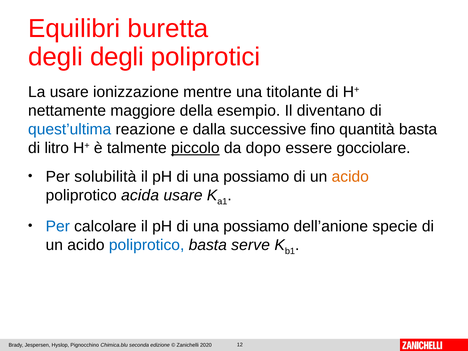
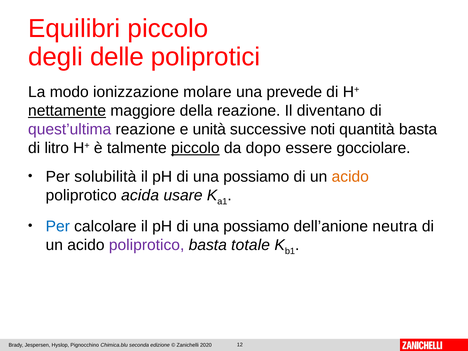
Equilibri buretta: buretta -> piccolo
degli degli: degli -> delle
La usare: usare -> modo
mentre: mentre -> molare
titolante: titolante -> prevede
nettamente underline: none -> present
della esempio: esempio -> reazione
quest’ultima colour: blue -> purple
dalla: dalla -> unità
fino: fino -> noti
specie: specie -> neutra
poliprotico at (147, 245) colour: blue -> purple
serve: serve -> totale
